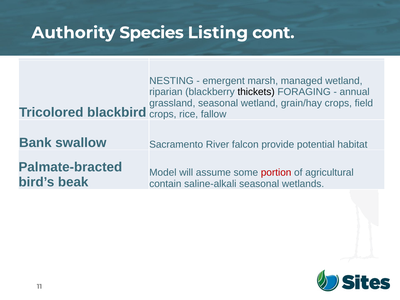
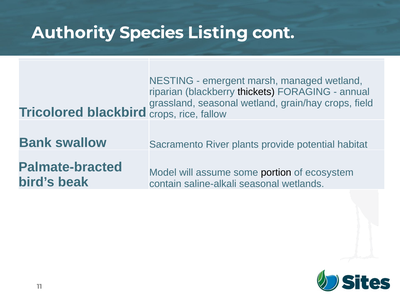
falcon: falcon -> plants
portion colour: red -> black
agricultural: agricultural -> ecosystem
